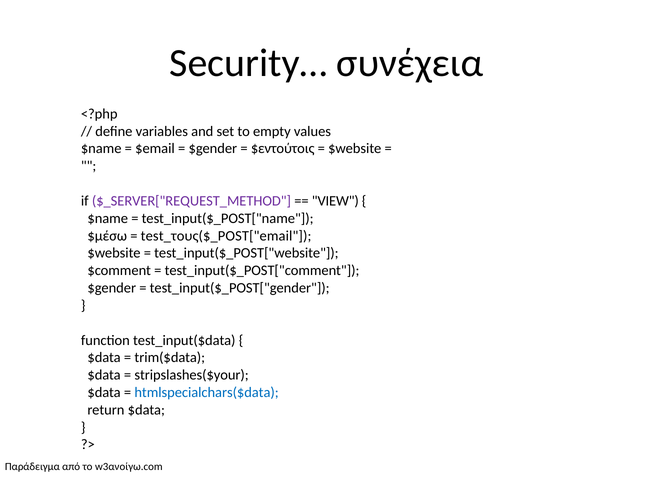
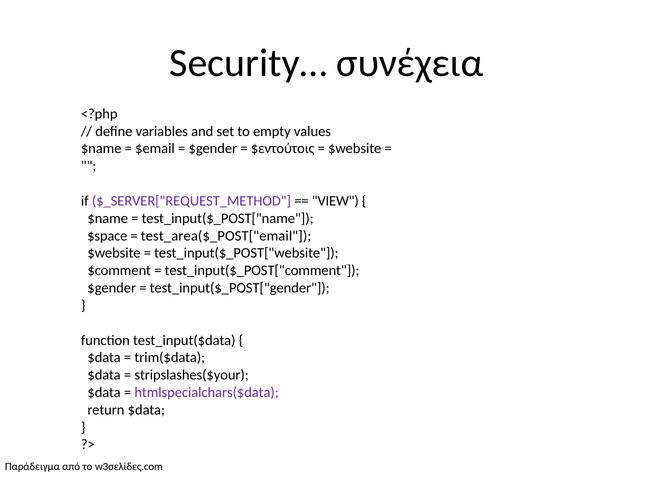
$μέσω: $μέσω -> $space
test_τους($_POST["email: test_τους($_POST["email -> test_area($_POST["email
htmlspecialchars($data colour: blue -> purple
w3ανοίγω.com: w3ανοίγω.com -> w3σελίδες.com
